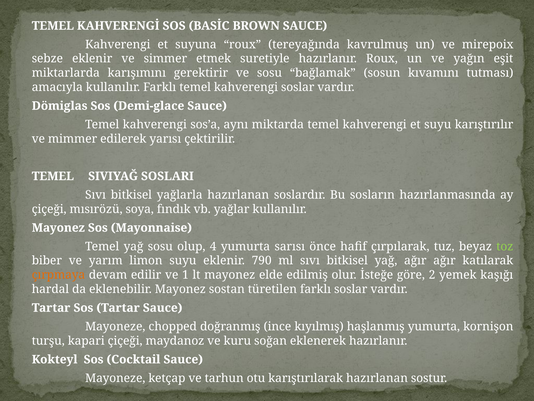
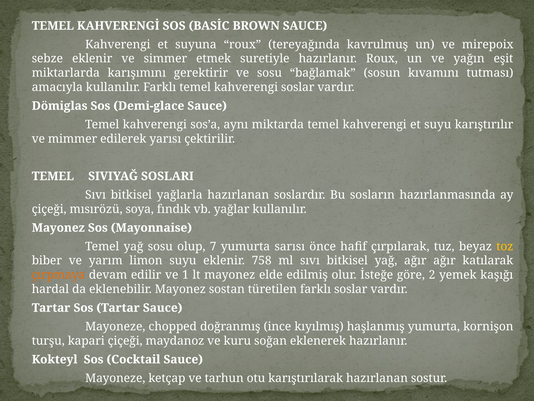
4: 4 -> 7
toz colour: light green -> yellow
790: 790 -> 758
